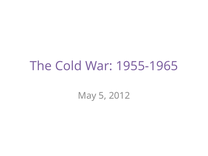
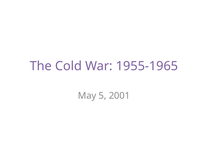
2012: 2012 -> 2001
